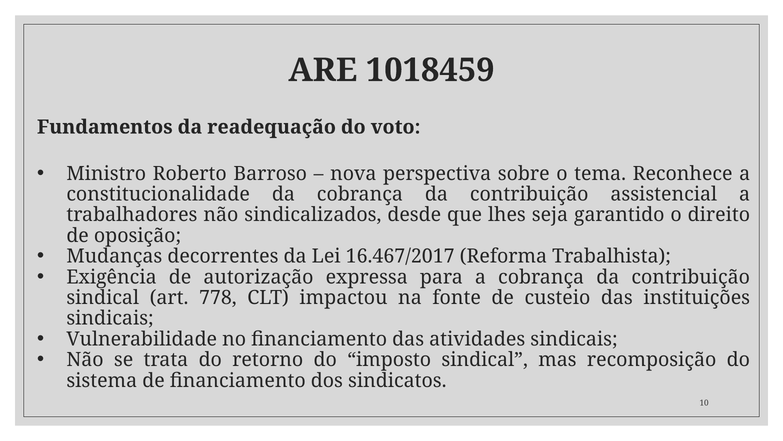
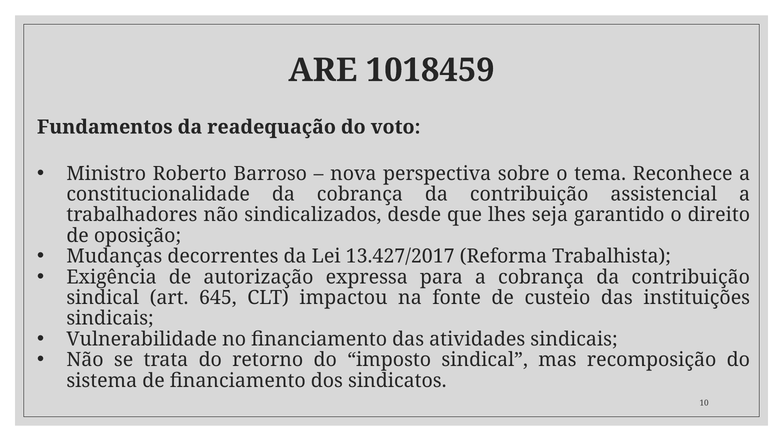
16.467/2017: 16.467/2017 -> 13.427/2017
778: 778 -> 645
